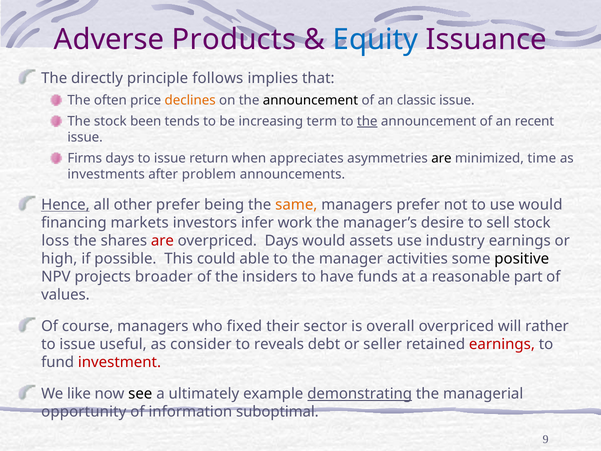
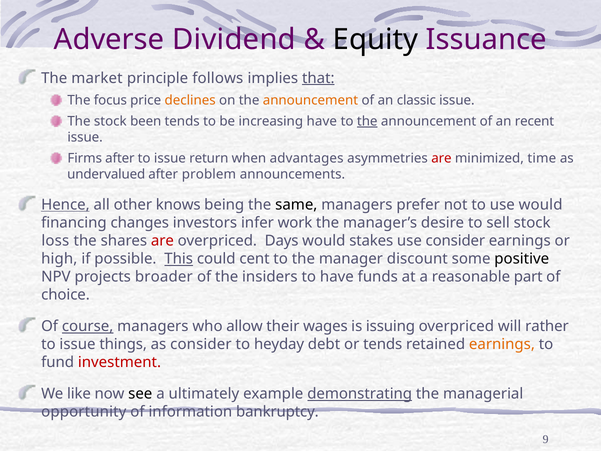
Products: Products -> Dividend
Equity colour: blue -> black
directly: directly -> market
that underline: none -> present
often: often -> focus
announcement at (310, 100) colour: black -> orange
increasing term: term -> have
Firms days: days -> after
appreciates: appreciates -> advantages
are at (441, 158) colour: black -> red
investments: investments -> undervalued
other prefer: prefer -> knows
same colour: orange -> black
markets: markets -> changes
assets: assets -> stakes
use industry: industry -> consider
This underline: none -> present
able: able -> cent
activities: activities -> discount
values: values -> choice
course underline: none -> present
fixed: fixed -> allow
sector: sector -> wages
overall: overall -> issuing
useful: useful -> things
reveals: reveals -> heyday
or seller: seller -> tends
earnings at (502, 344) colour: red -> orange
suboptimal: suboptimal -> bankruptcy
